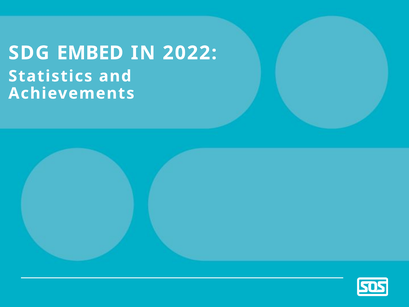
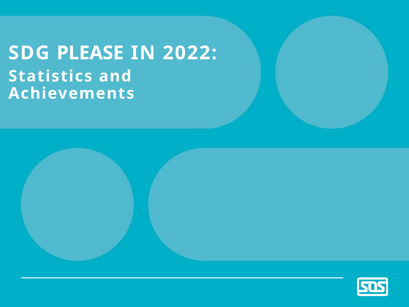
EMBED: EMBED -> PLEASE
